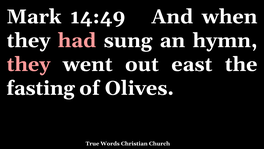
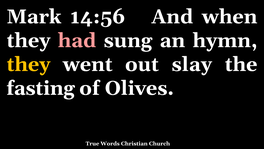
14:49: 14:49 -> 14:56
they at (29, 64) colour: pink -> yellow
east: east -> slay
